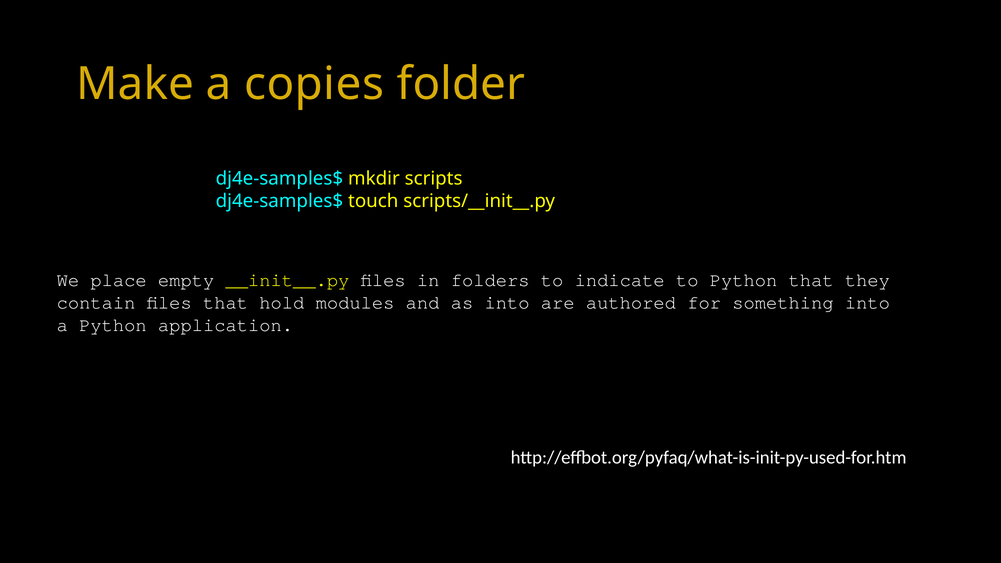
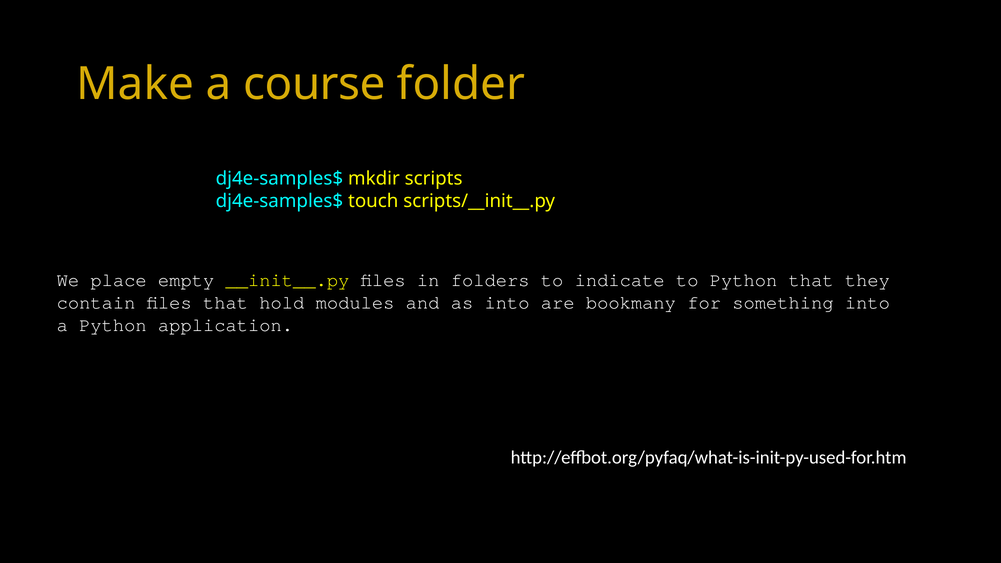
copies: copies -> course
authored: authored -> bookmany
